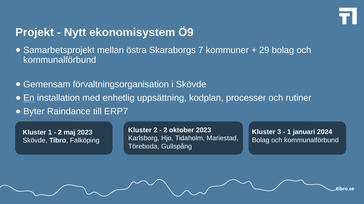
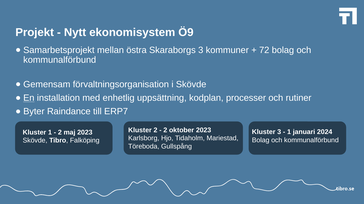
Skaraborgs 7: 7 -> 3
29: 29 -> 72
